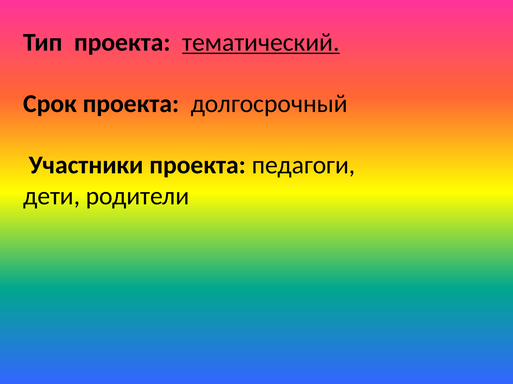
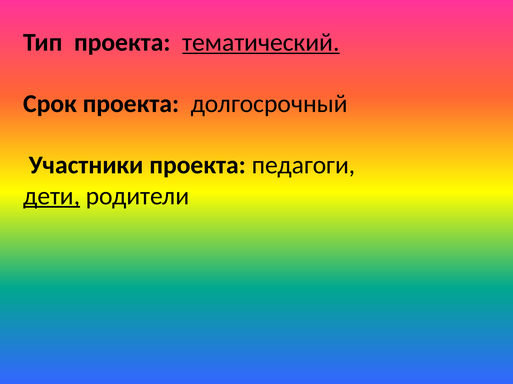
дети underline: none -> present
